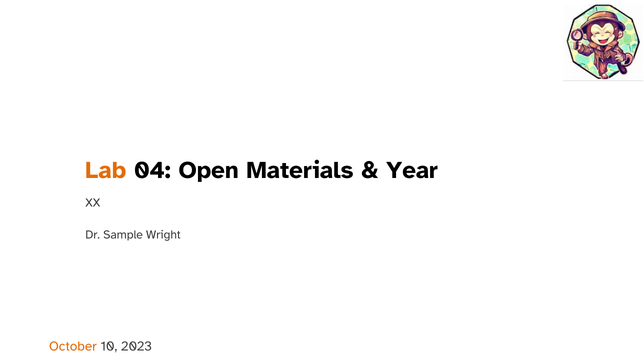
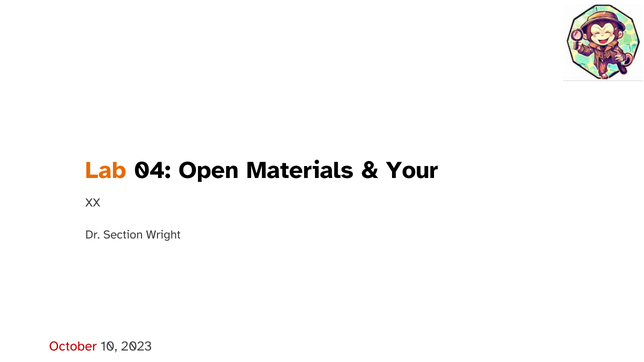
Year: Year -> Your
Sample: Sample -> Section
October colour: orange -> red
